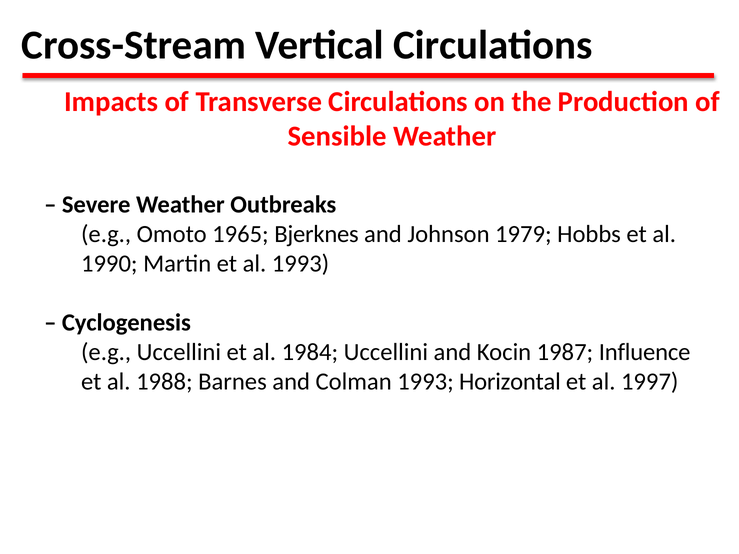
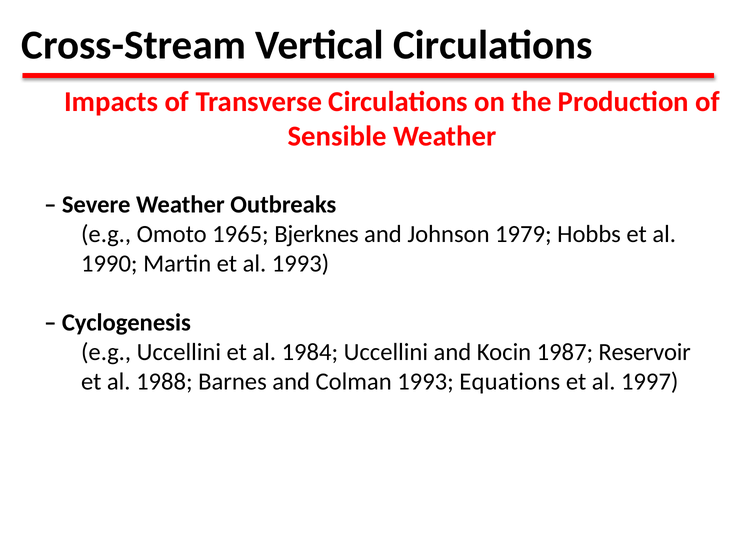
Influence: Influence -> Reservoir
Horizontal: Horizontal -> Equations
